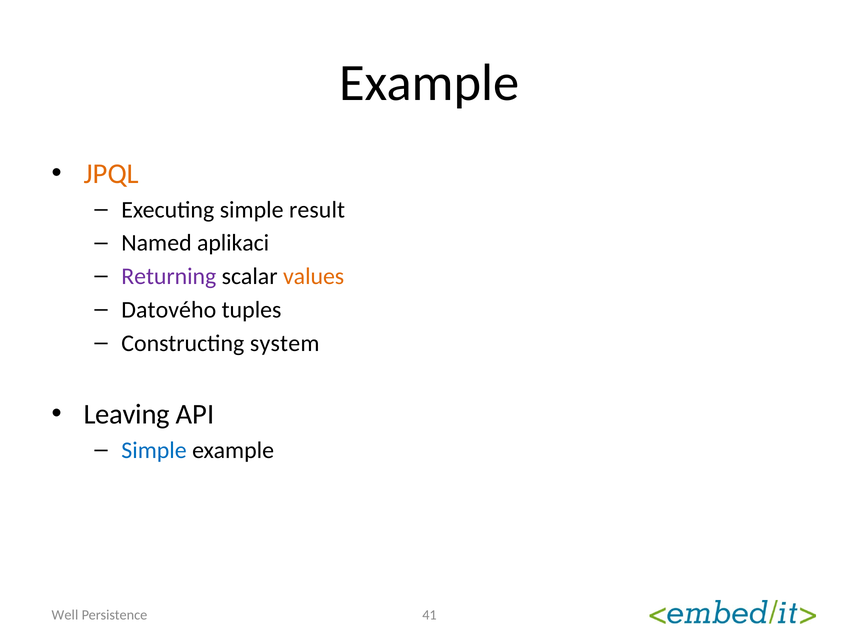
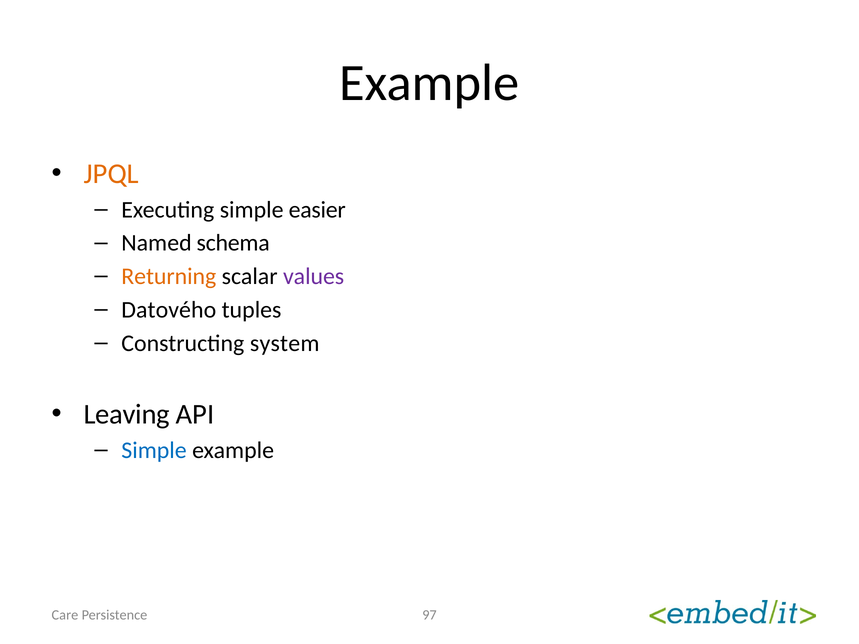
result: result -> easier
aplikaci: aplikaci -> schema
Returning colour: purple -> orange
values colour: orange -> purple
Well: Well -> Care
41: 41 -> 97
